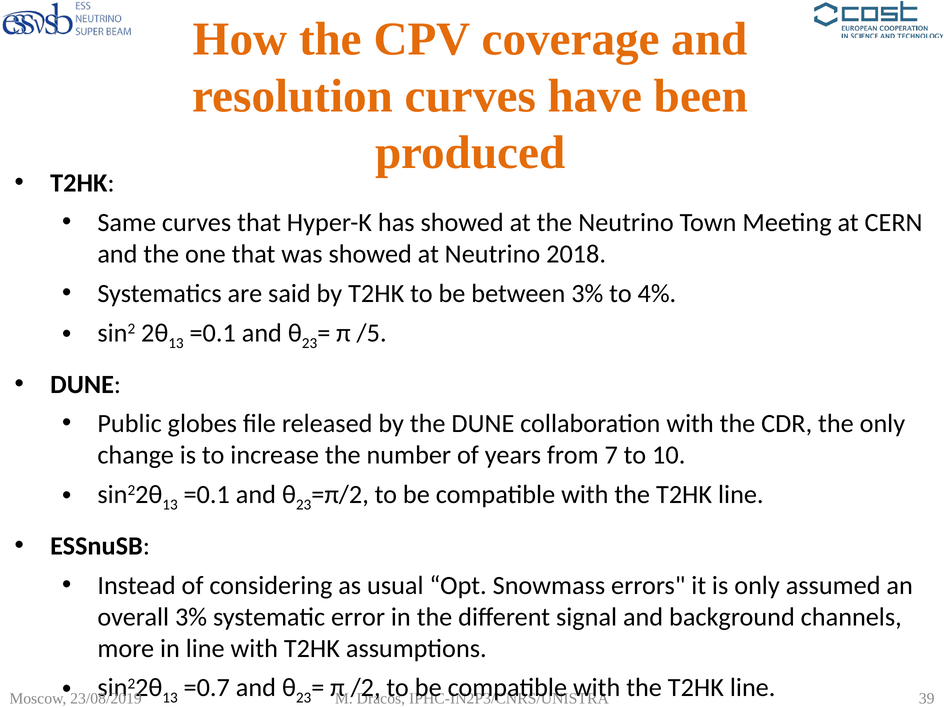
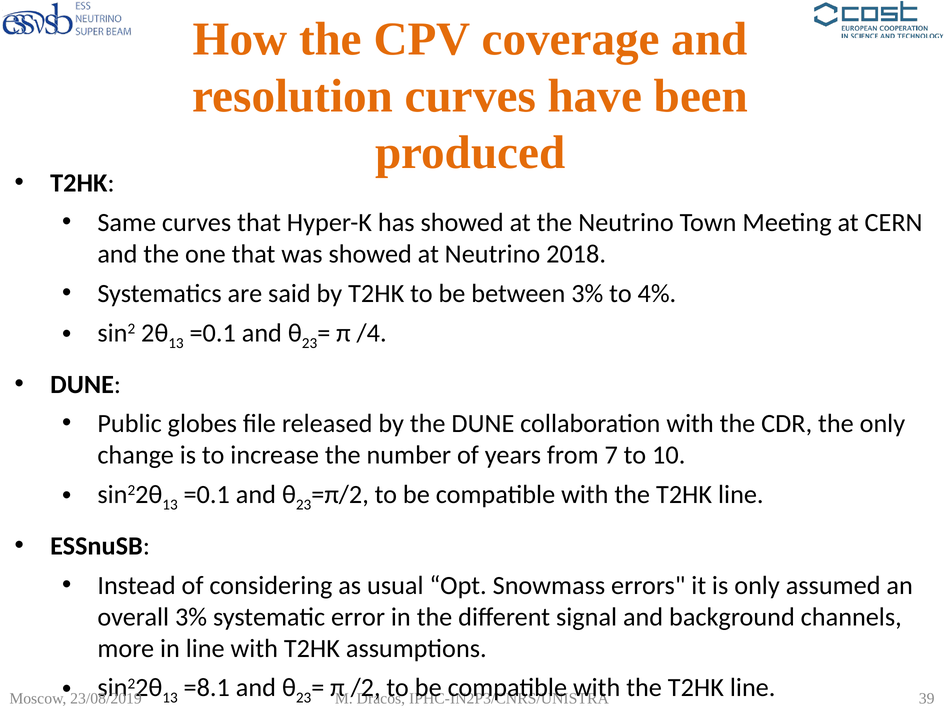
/5: /5 -> /4
=0.7: =0.7 -> =8.1
